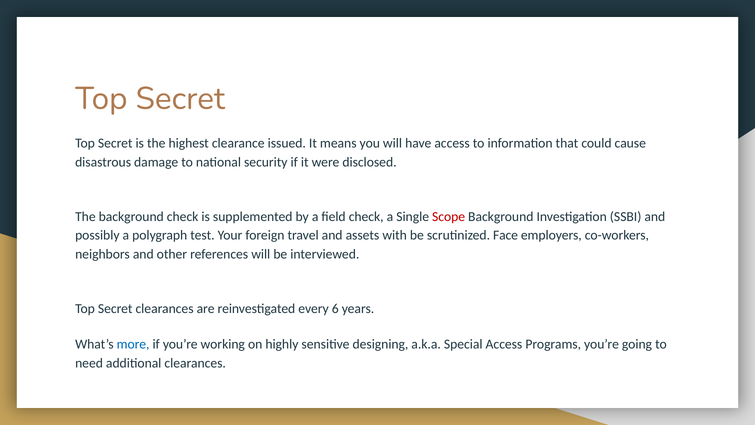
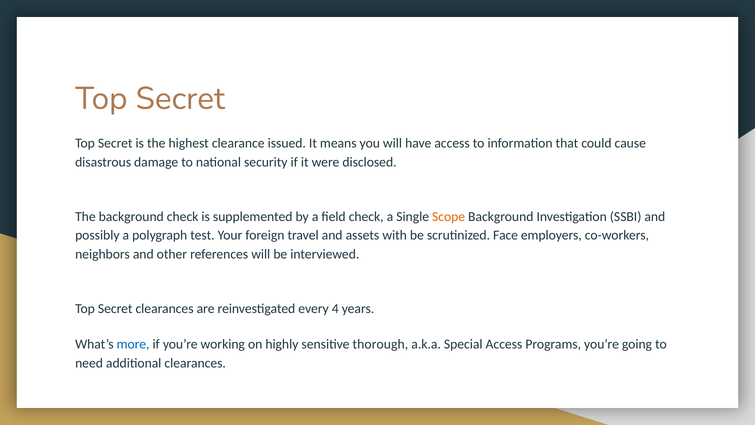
Scope colour: red -> orange
6: 6 -> 4
designing: designing -> thorough
